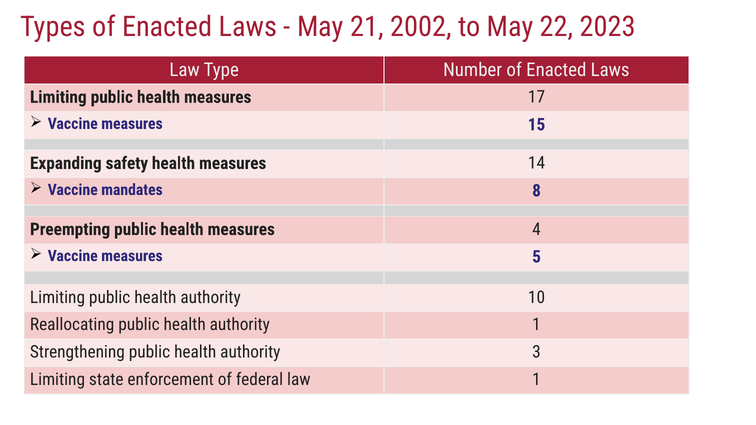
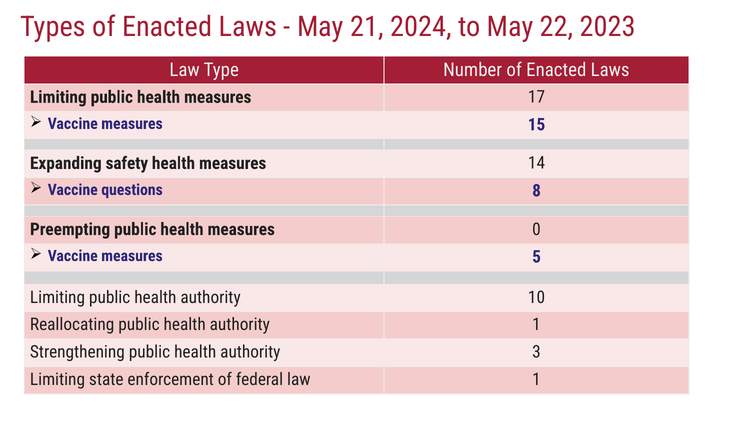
2002: 2002 -> 2024
mandates: mandates -> questions
4: 4 -> 0
